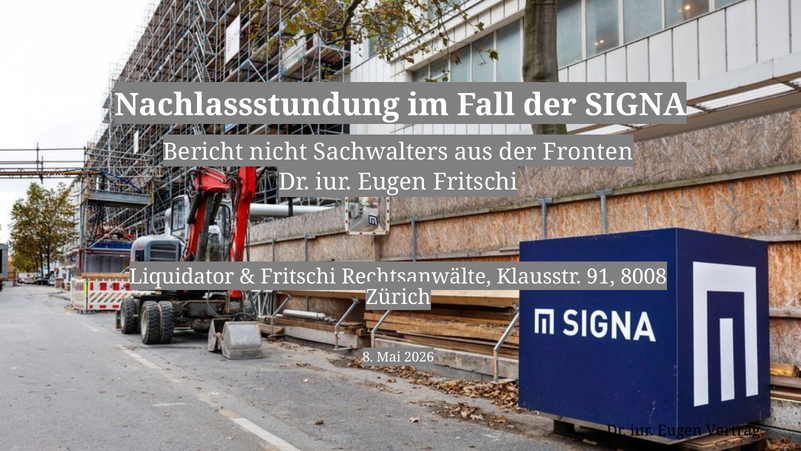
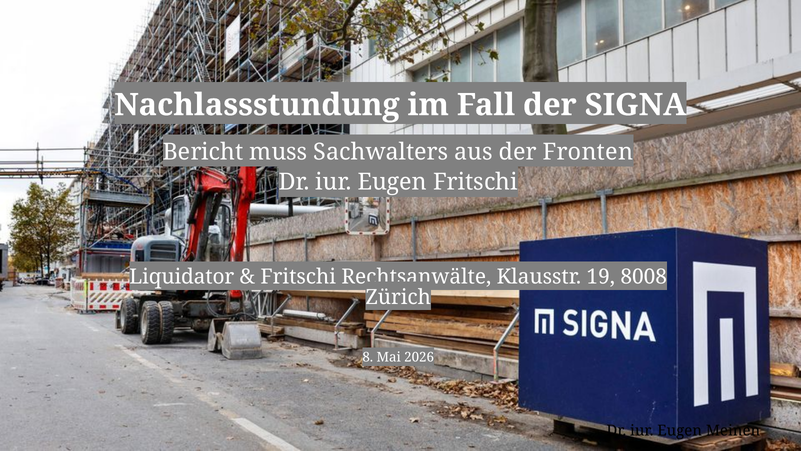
nicht: nicht -> muss
91: 91 -> 19
Vertrag: Vertrag -> Meinen
